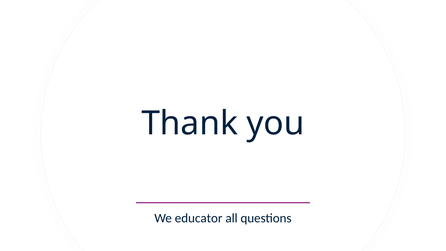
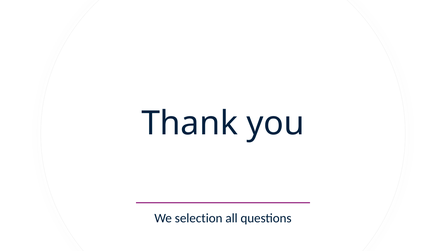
educator: educator -> selection
